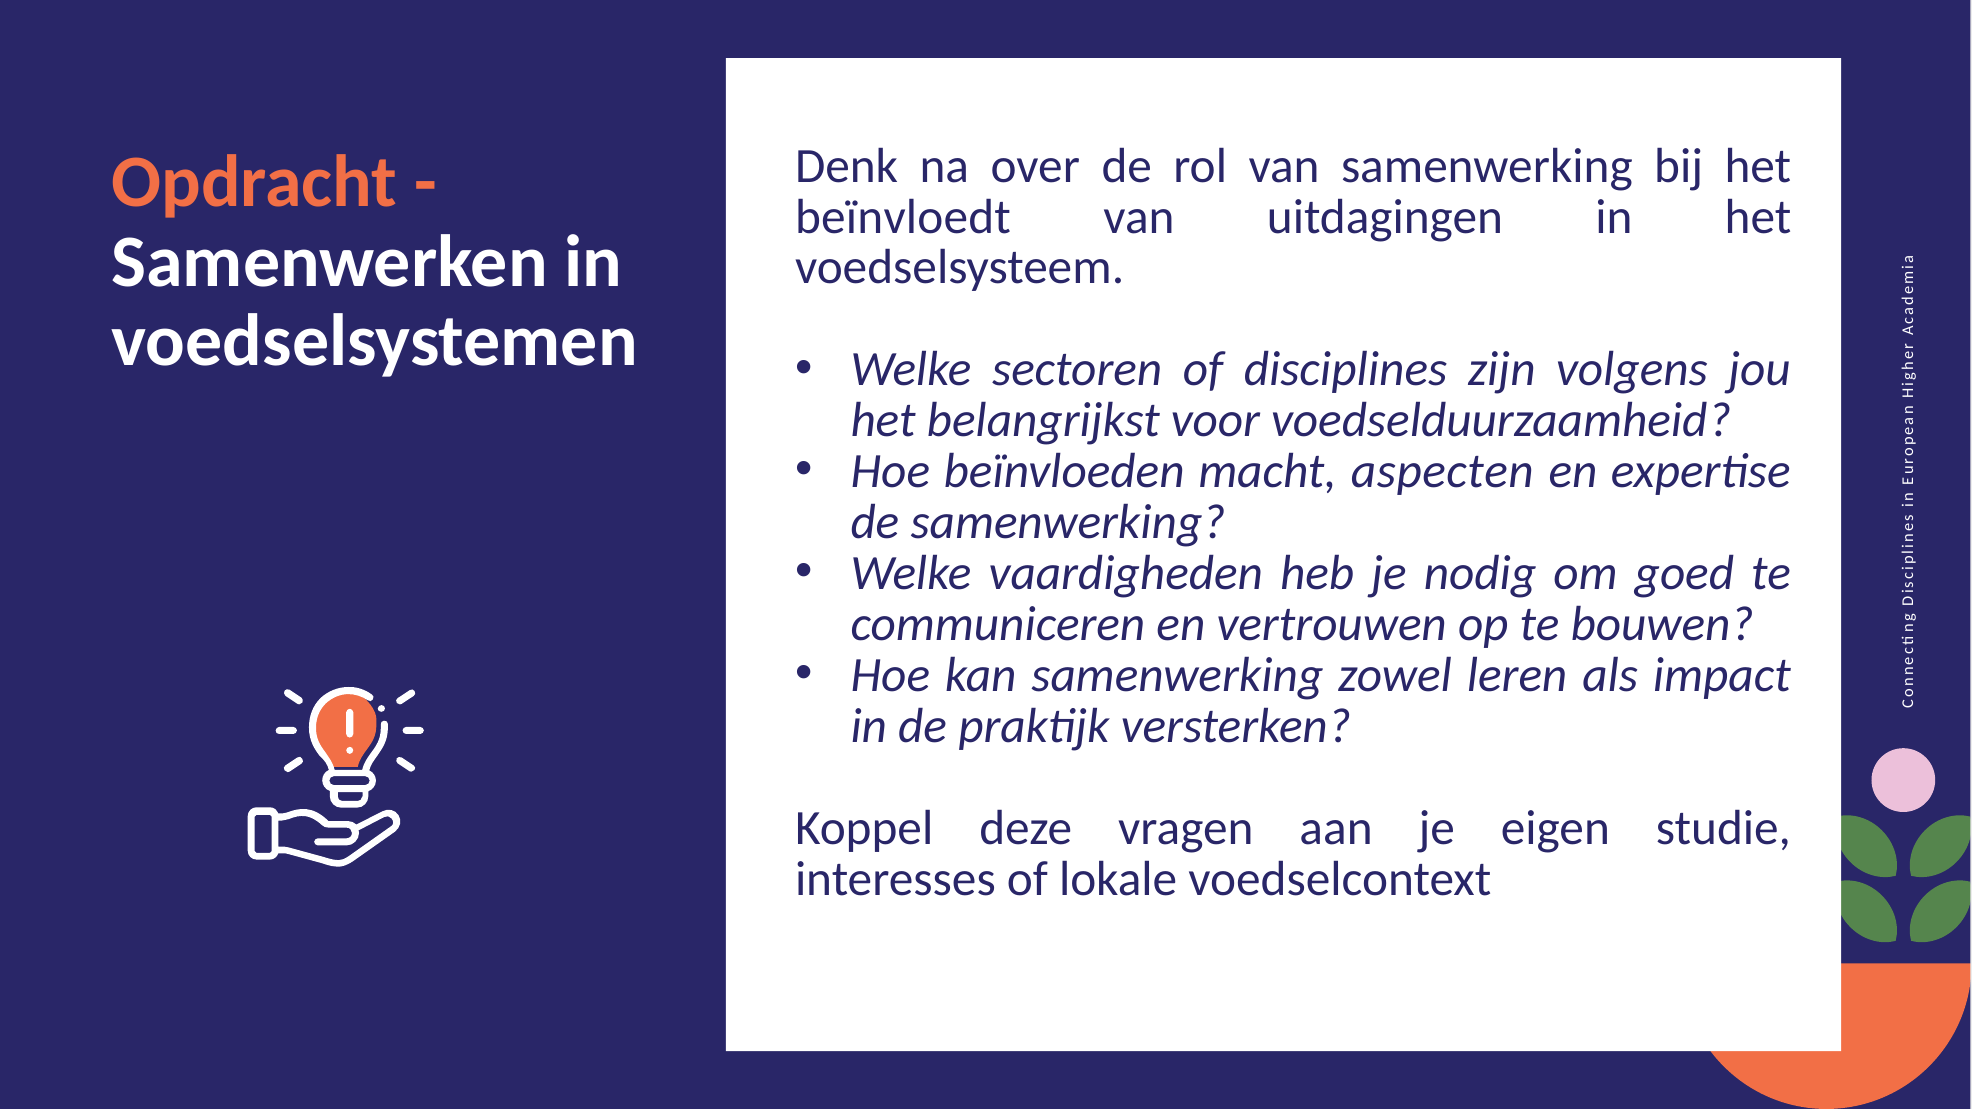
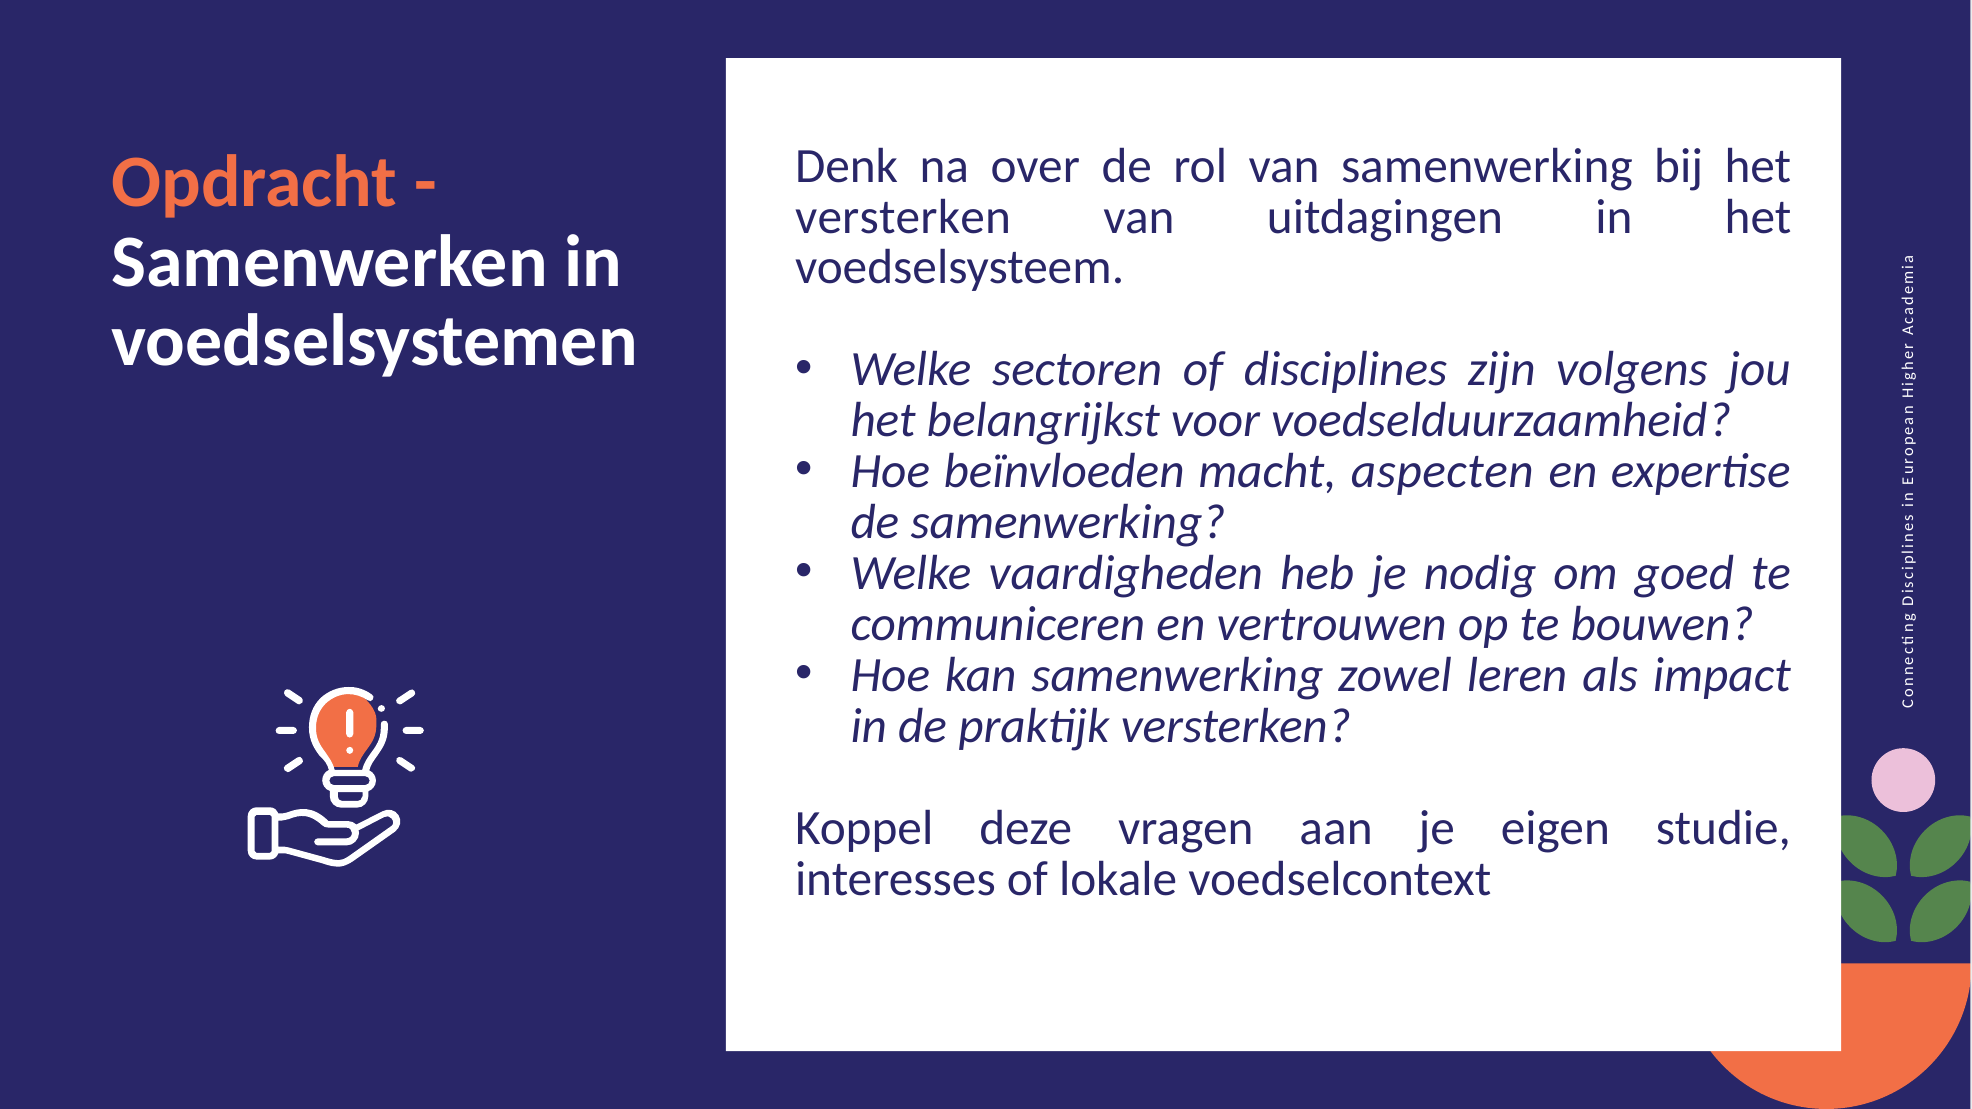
beïnvloedt at (903, 217): beïnvloedt -> versterken
